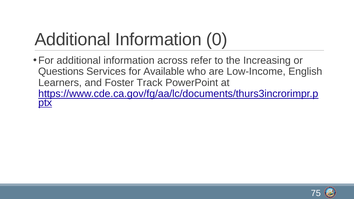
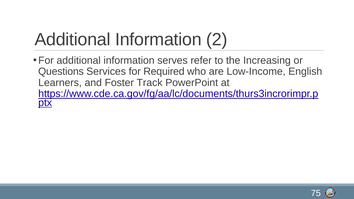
0: 0 -> 2
across: across -> serves
Available: Available -> Required
